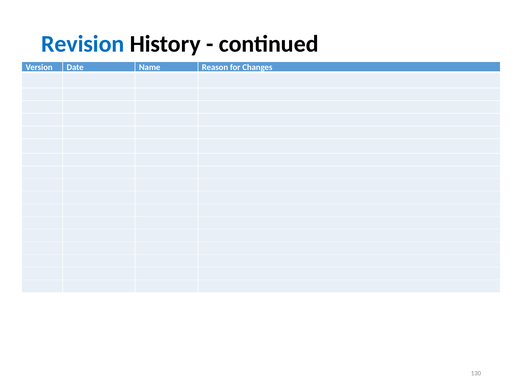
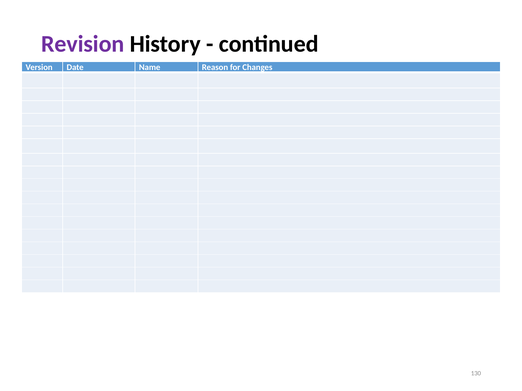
Revision colour: blue -> purple
